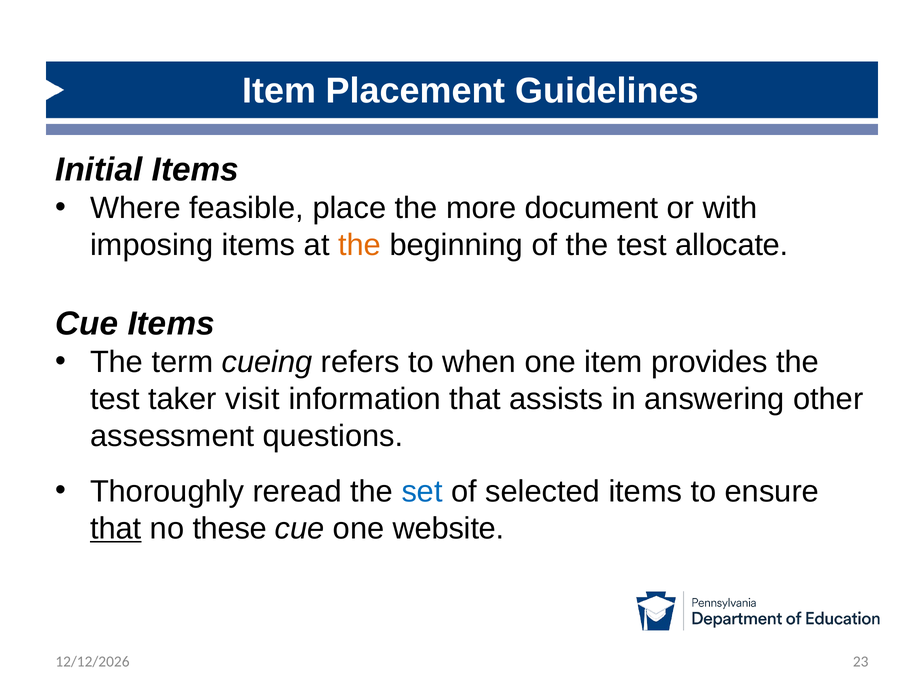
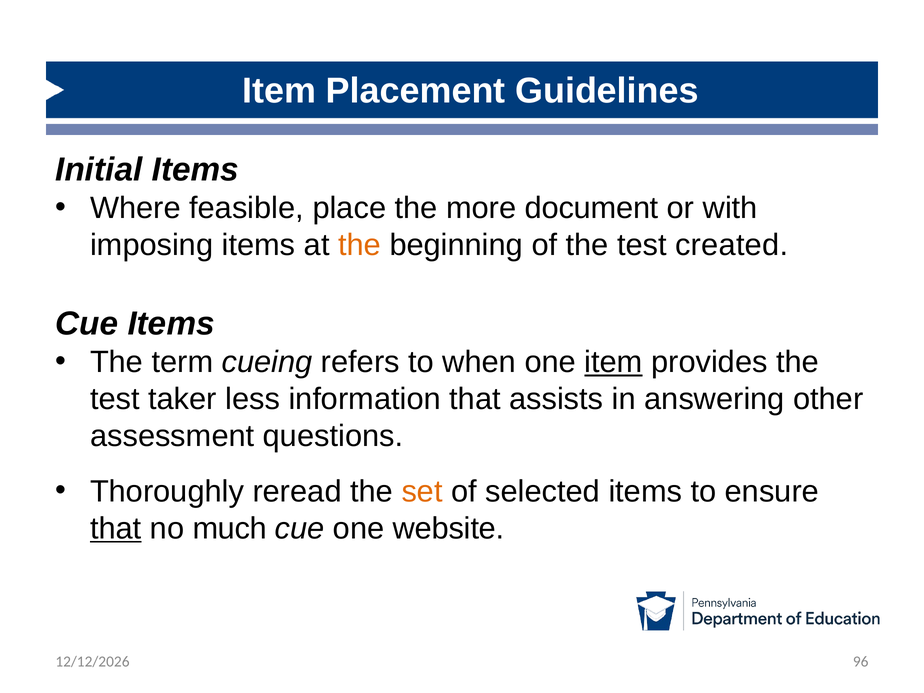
allocate: allocate -> created
item at (614, 362) underline: none -> present
visit: visit -> less
set colour: blue -> orange
these: these -> much
23: 23 -> 96
